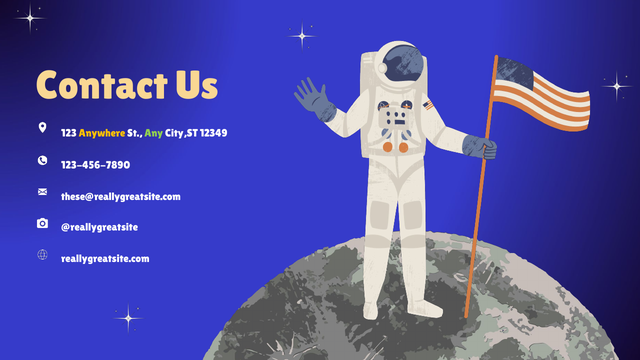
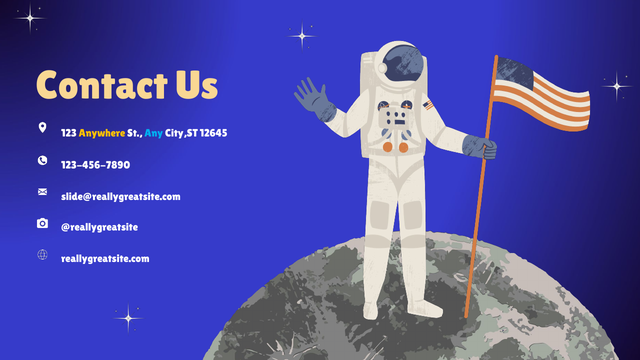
Any colour: light green -> light blue
12349: 12349 -> 12645
these@reallygreatsite.com: these@reallygreatsite.com -> slide@reallygreatsite.com
